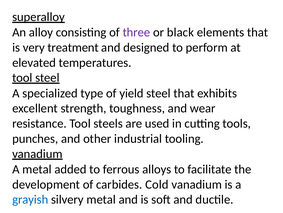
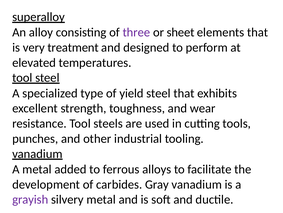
black: black -> sheet
Cold: Cold -> Gray
grayish colour: blue -> purple
